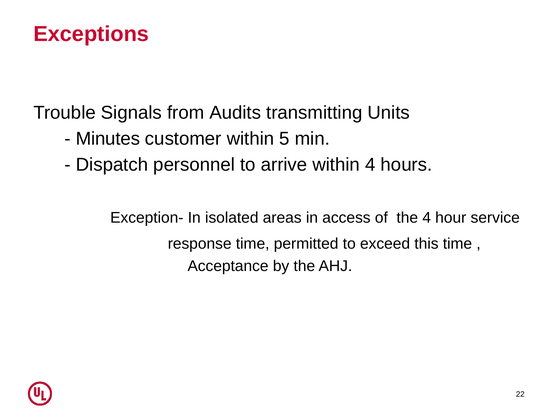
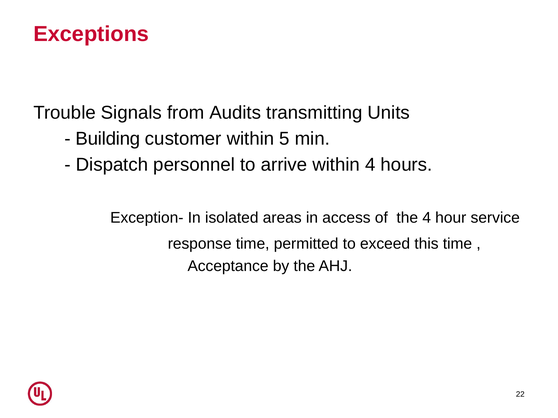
Minutes: Minutes -> Building
